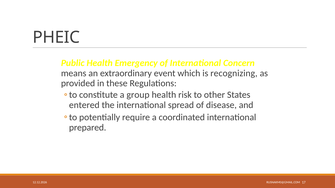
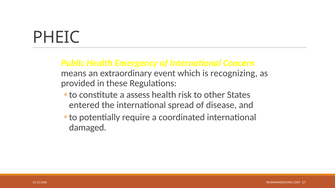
group: group -> assess
prepared: prepared -> damaged
